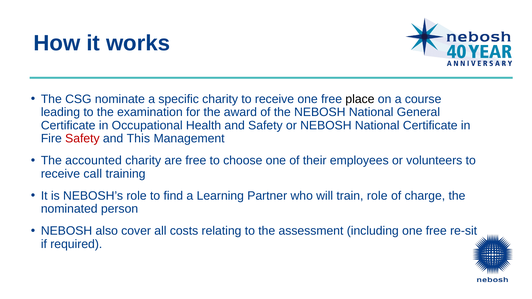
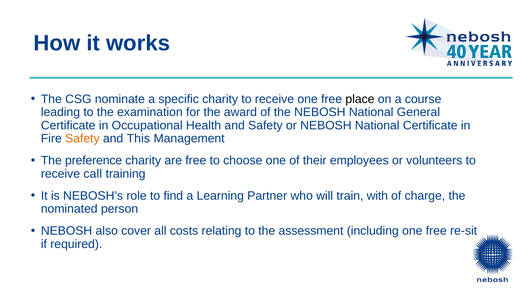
Safety at (82, 139) colour: red -> orange
accounted: accounted -> preference
train role: role -> with
